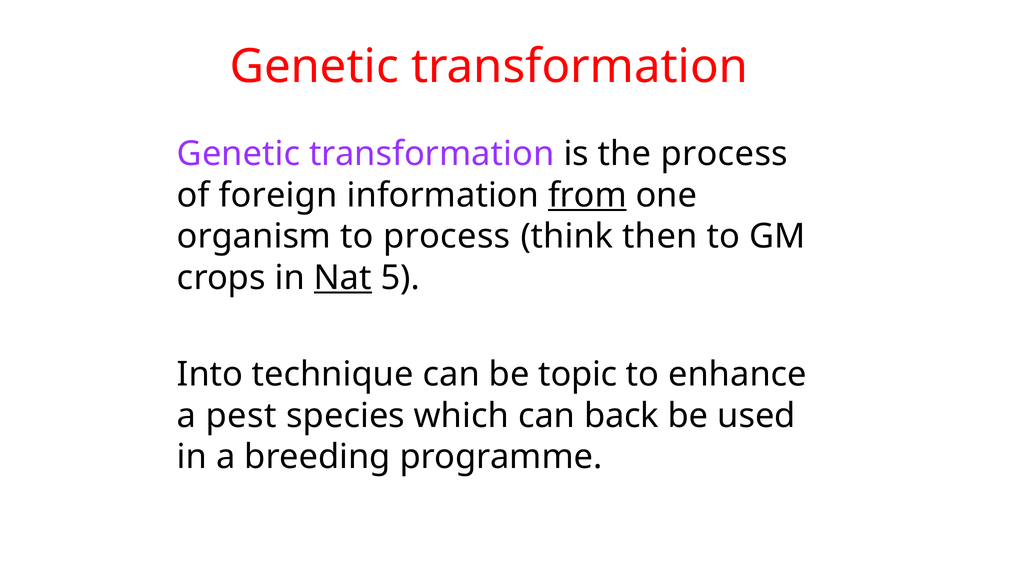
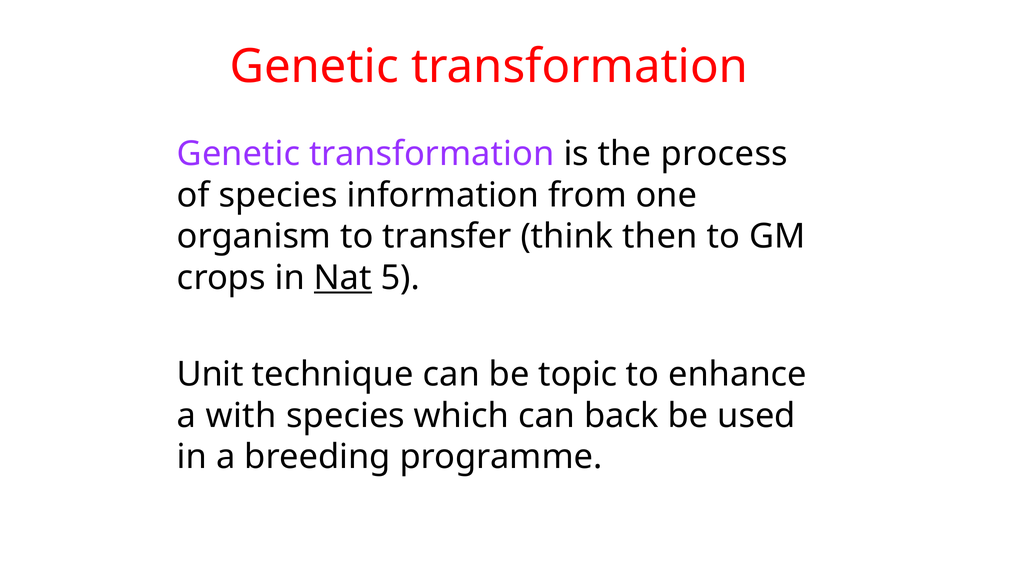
of foreign: foreign -> species
from underline: present -> none
to process: process -> transfer
Into: Into -> Unit
pest: pest -> with
